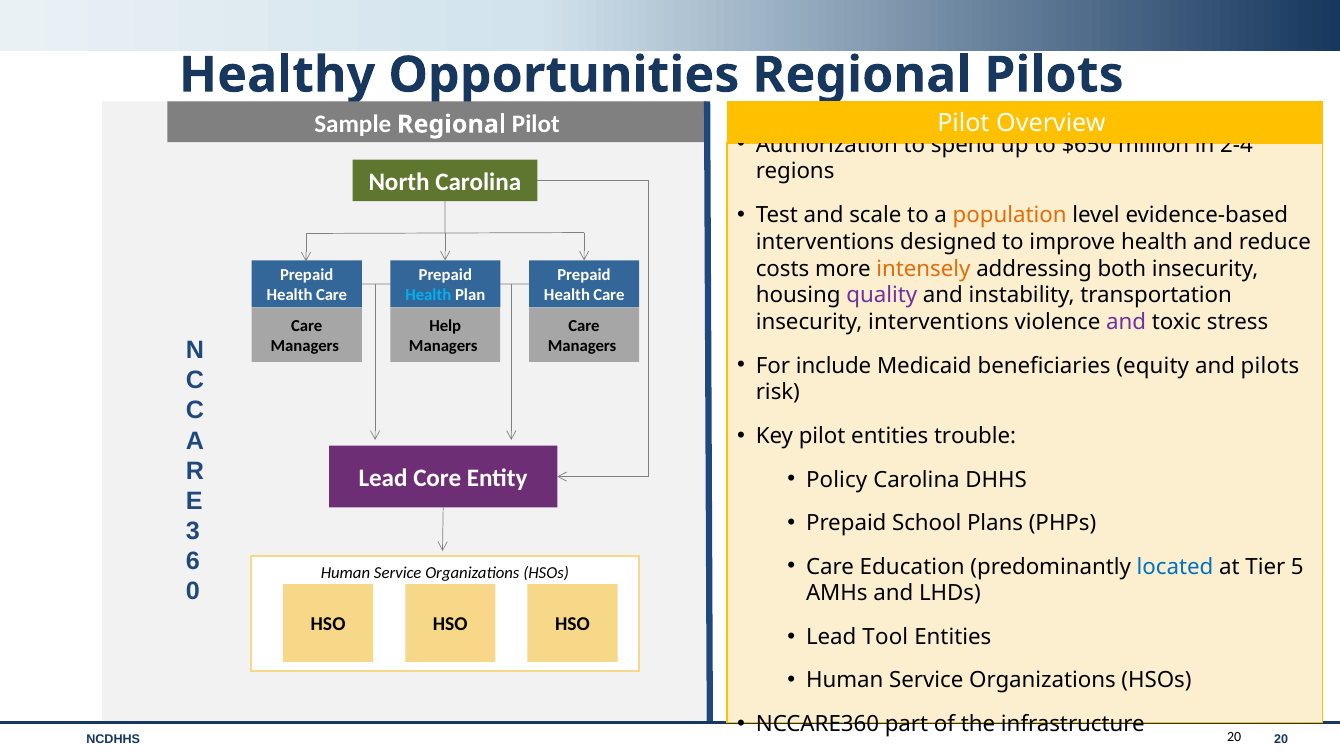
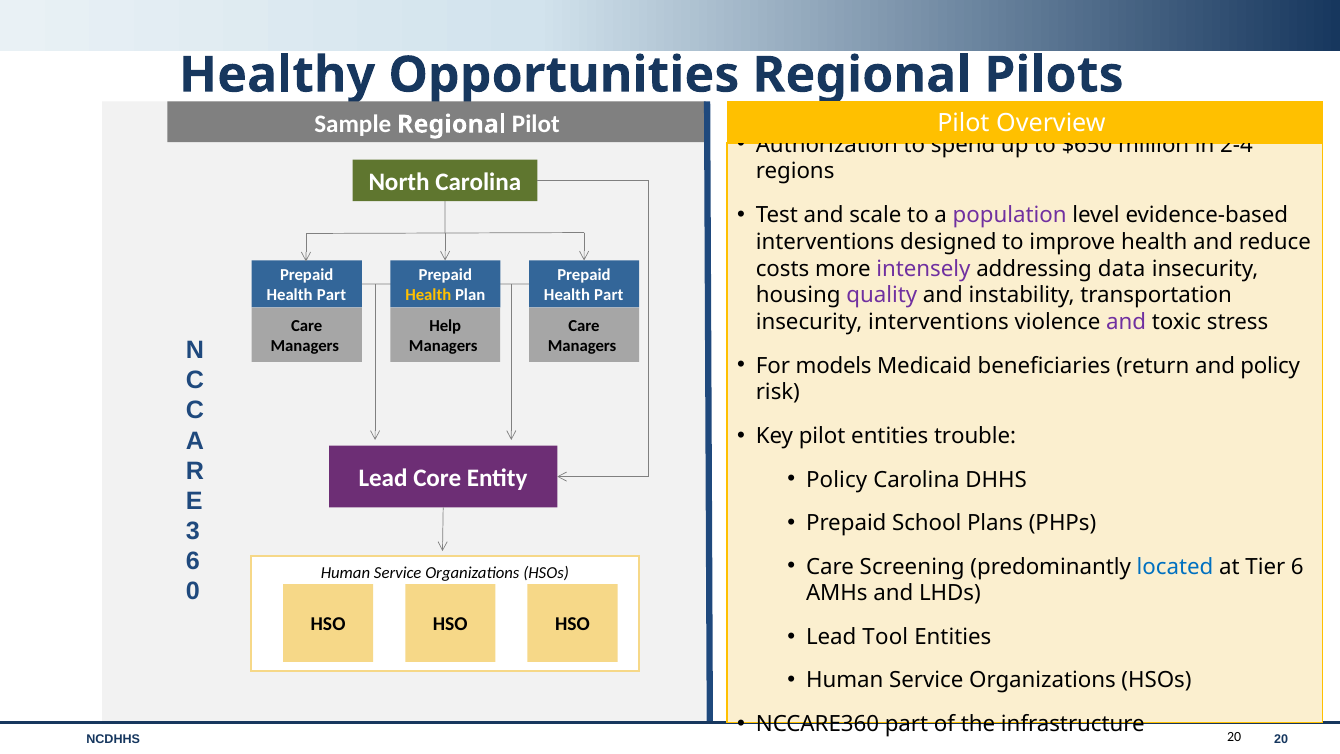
population colour: orange -> purple
intensely colour: orange -> purple
both: both -> data
Care at (332, 295): Care -> Part
Health at (428, 295) colour: light blue -> yellow
Care at (609, 295): Care -> Part
include: include -> models
equity: equity -> return
and pilots: pilots -> policy
Education: Education -> Screening
Tier 5: 5 -> 6
